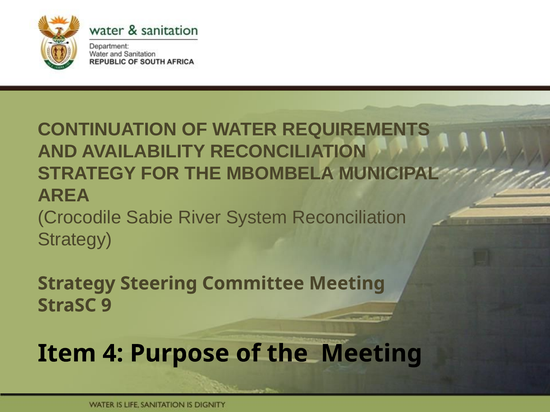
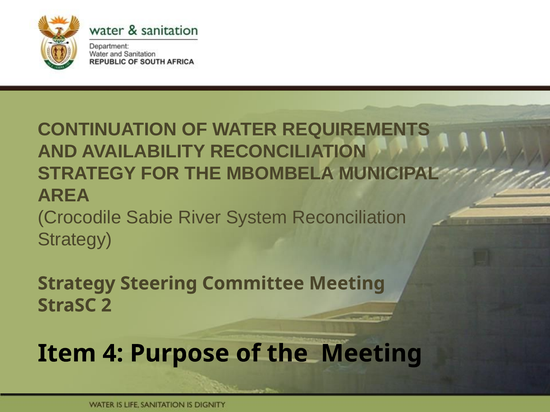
9: 9 -> 2
